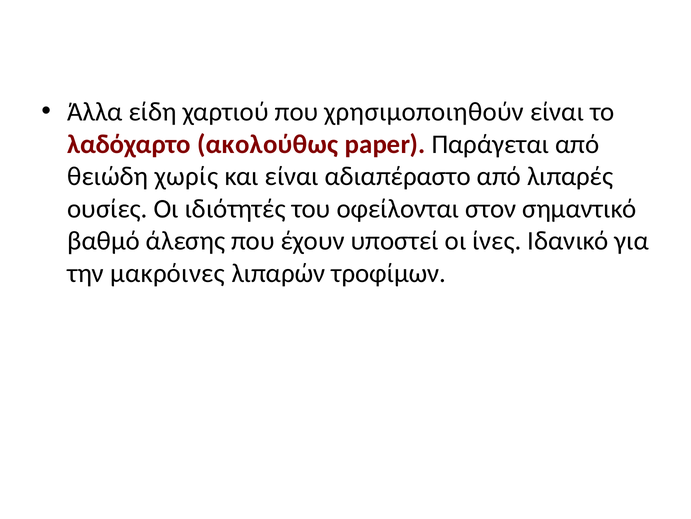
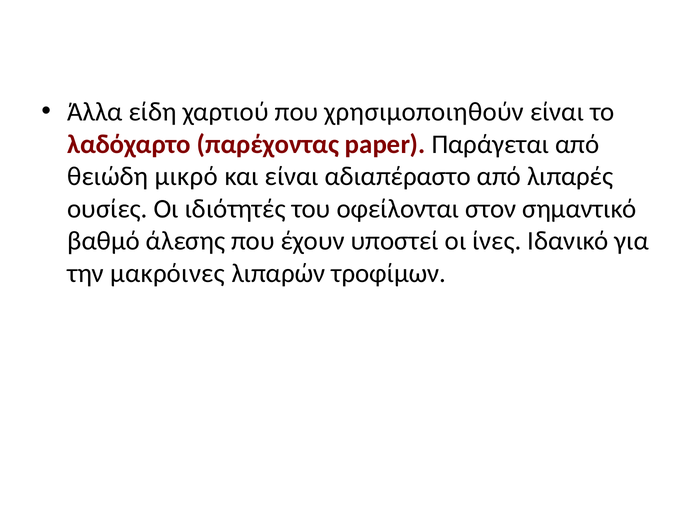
ακολούθως: ακολούθως -> παρέχοντας
χωρίς: χωρίς -> μικρό
